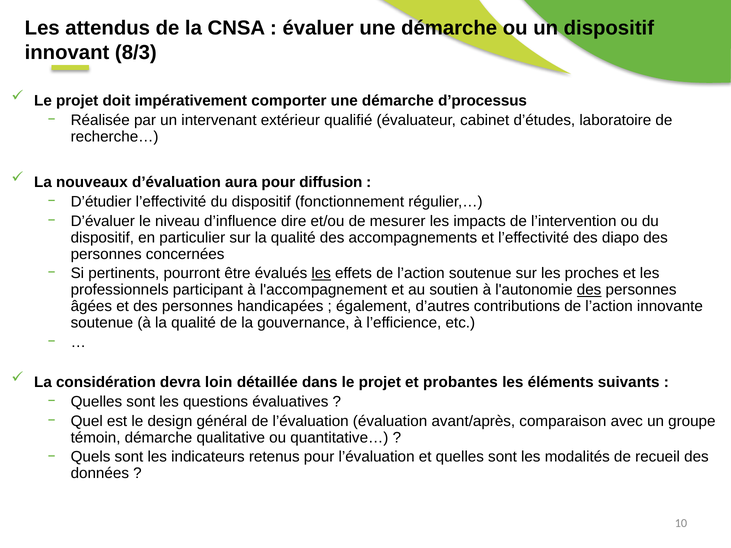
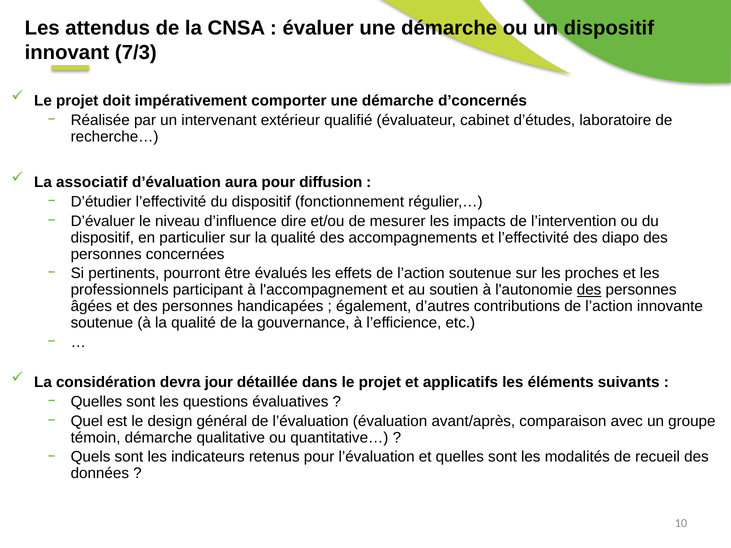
8/3: 8/3 -> 7/3
d’processus: d’processus -> d’concernés
nouveaux: nouveaux -> associatif
les at (321, 274) underline: present -> none
loin: loin -> jour
probantes: probantes -> applicatifs
